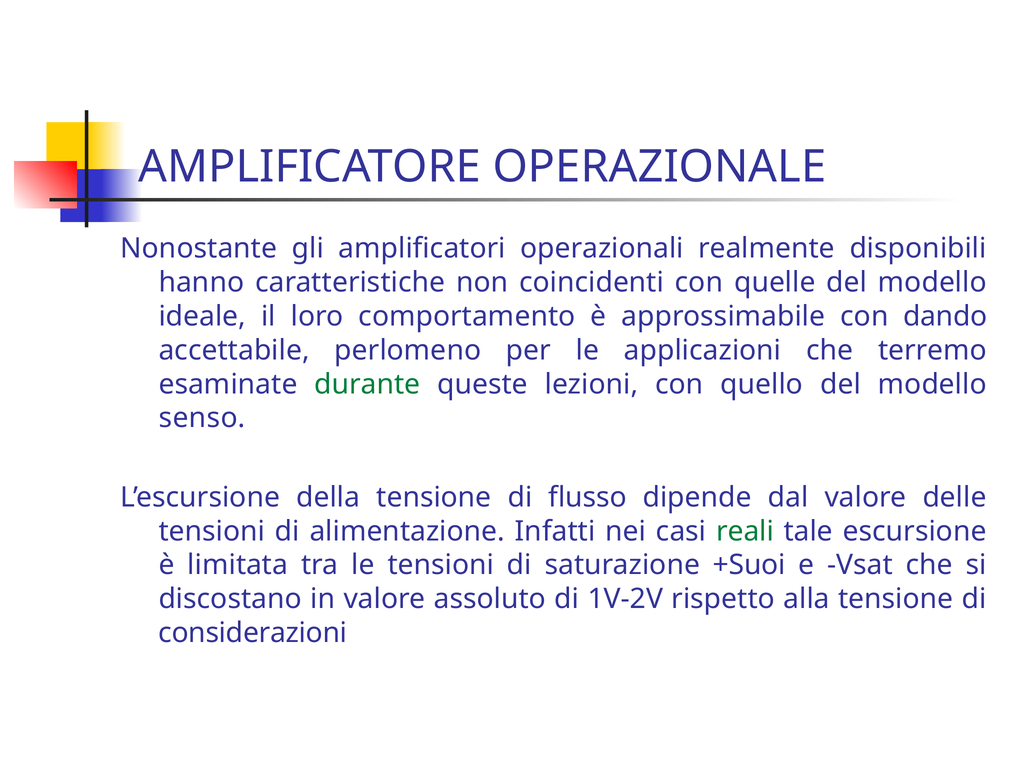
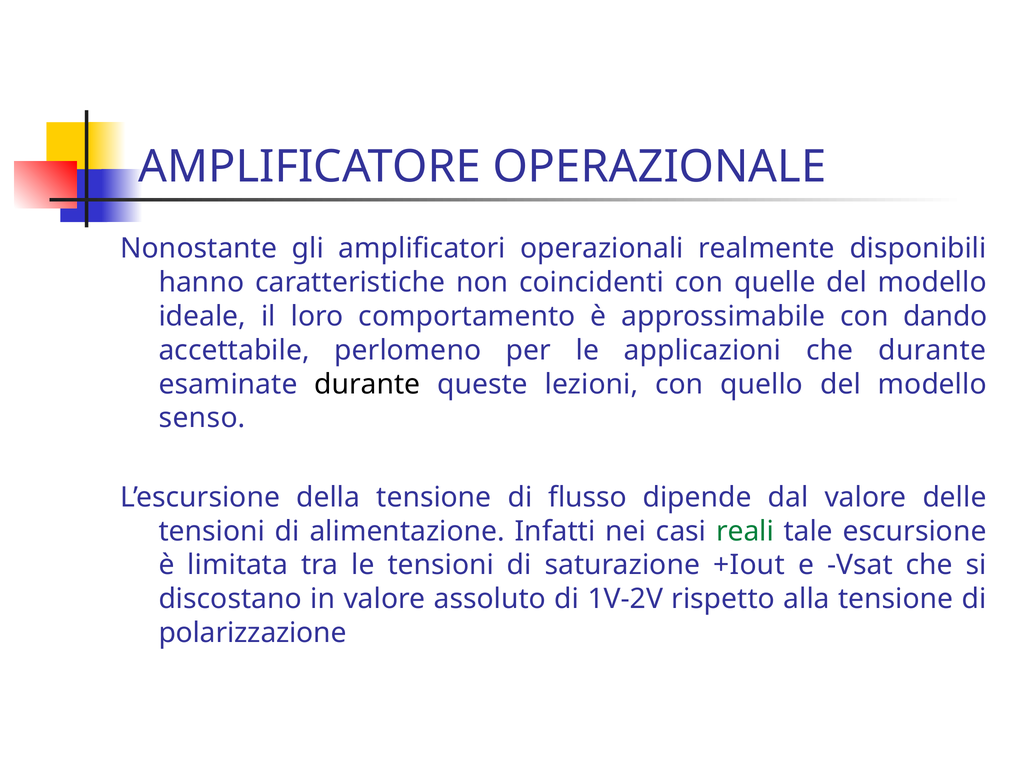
che terremo: terremo -> durante
durante at (367, 384) colour: green -> black
+Suoi: +Suoi -> +Iout
considerazioni: considerazioni -> polarizzazione
